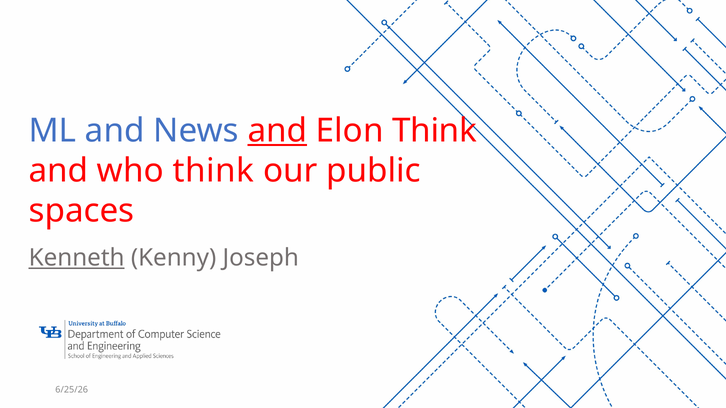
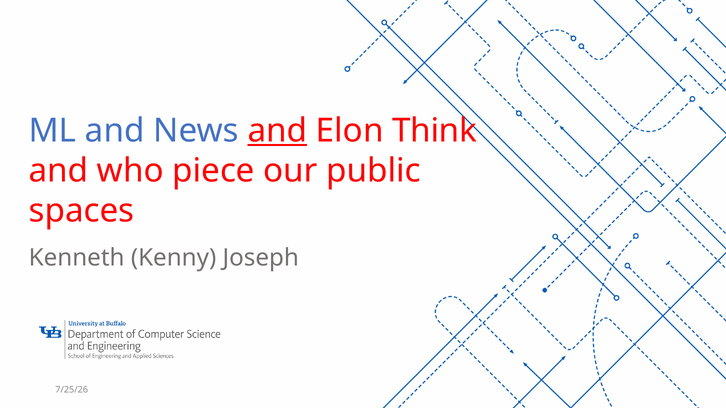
who think: think -> piece
Kenneth underline: present -> none
6/25/26: 6/25/26 -> 7/25/26
